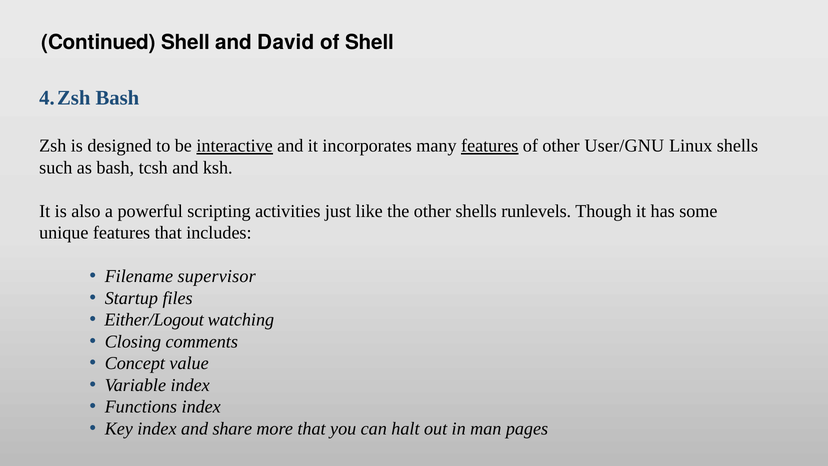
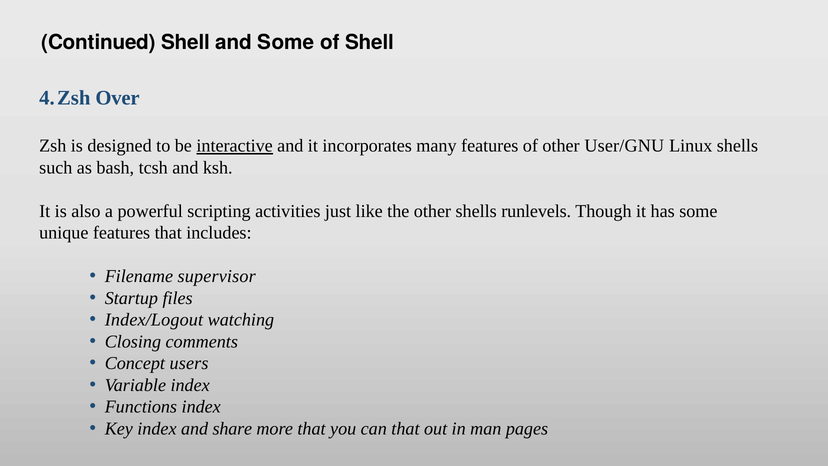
and David: David -> Some
Bash at (117, 98): Bash -> Over
features at (490, 146) underline: present -> none
Either/Logout: Either/Logout -> Index/Logout
value: value -> users
can halt: halt -> that
